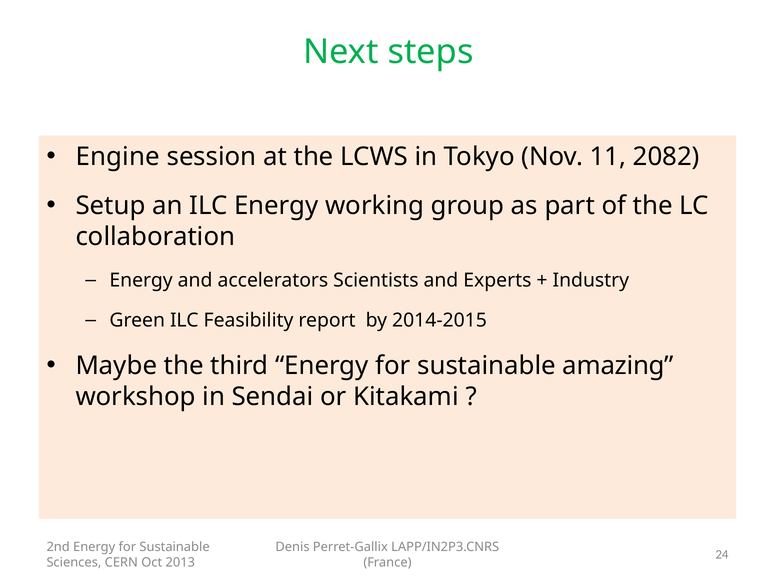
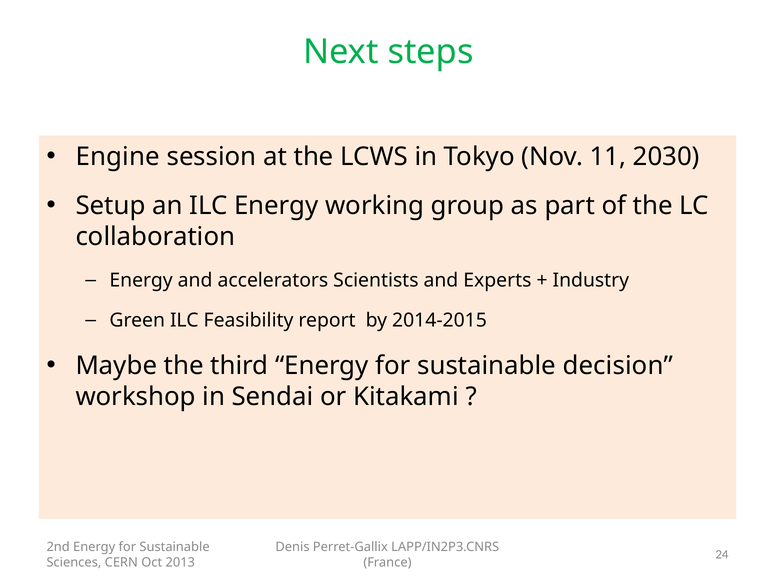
2082: 2082 -> 2030
amazing: amazing -> decision
